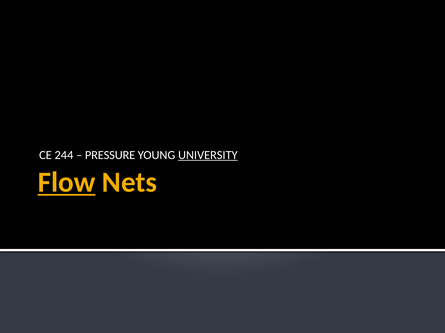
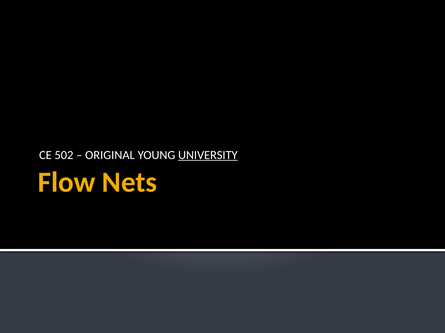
244: 244 -> 502
PRESSURE: PRESSURE -> ORIGINAL
Flow underline: present -> none
